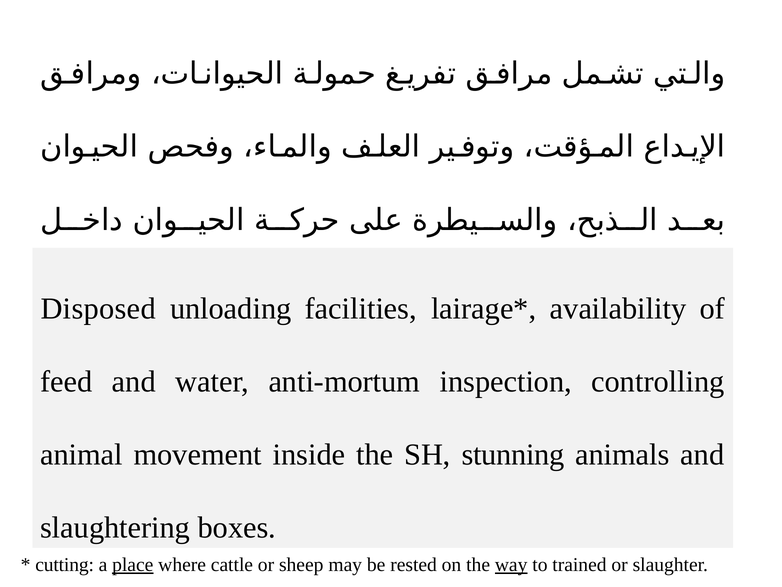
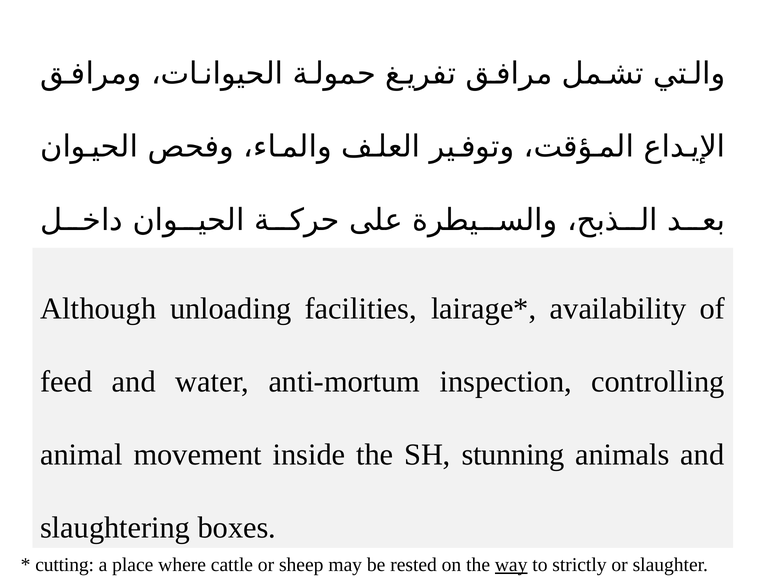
Disposed: Disposed -> Although
place underline: present -> none
trained: trained -> strictly
